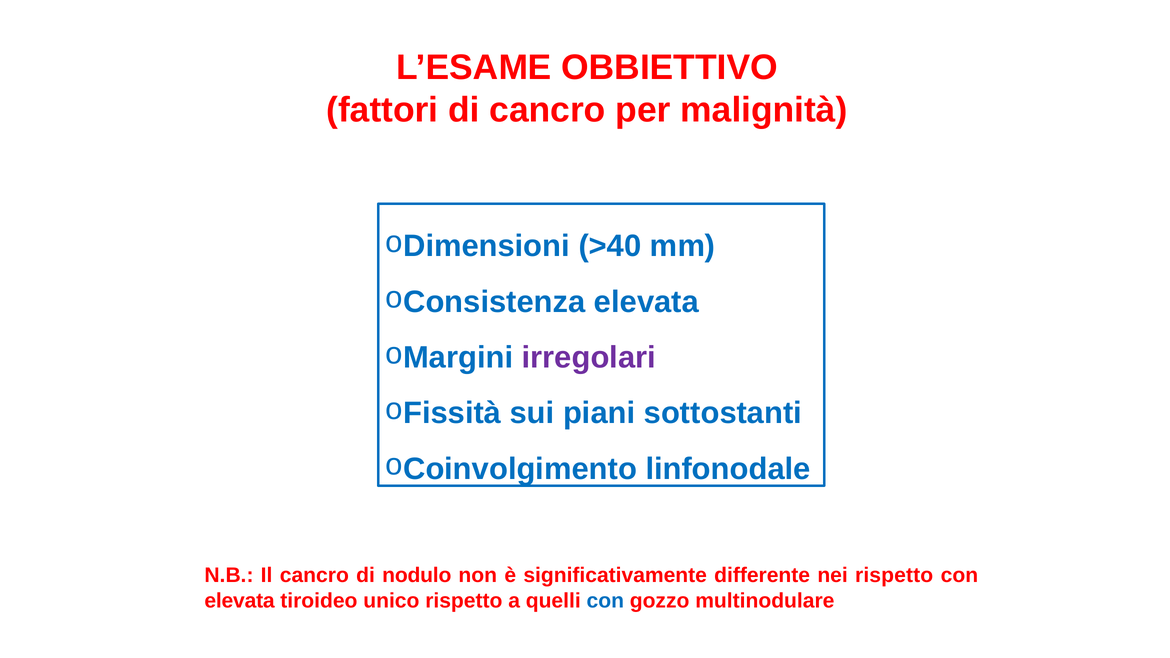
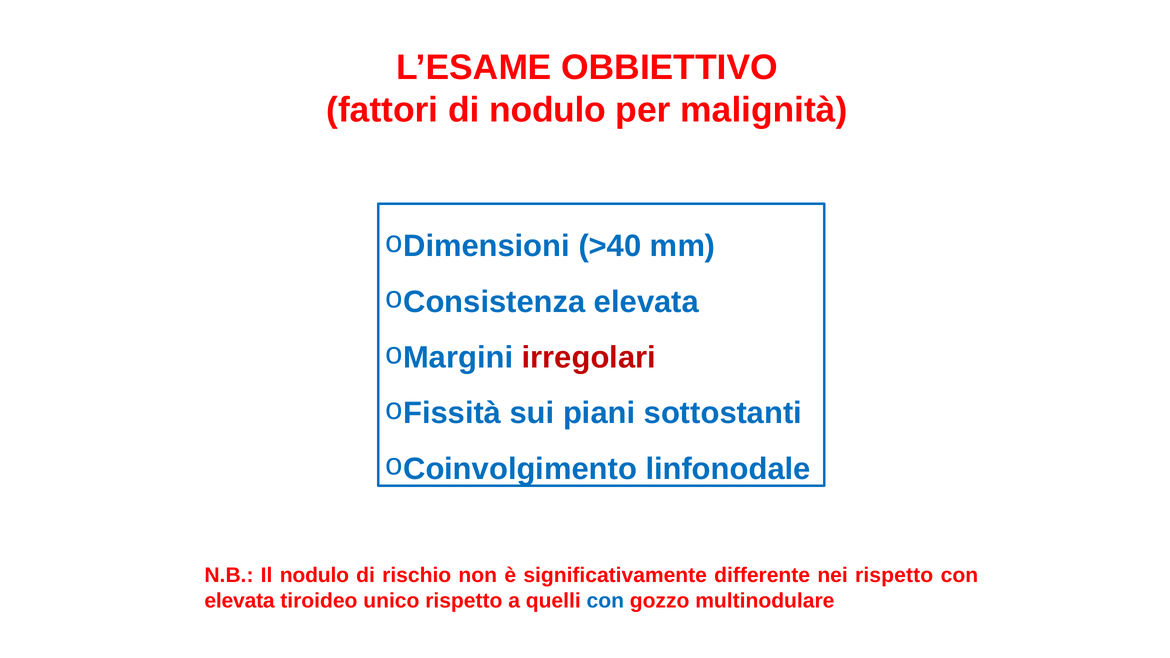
di cancro: cancro -> nodulo
irregolari colour: purple -> red
Il cancro: cancro -> nodulo
nodulo: nodulo -> rischio
